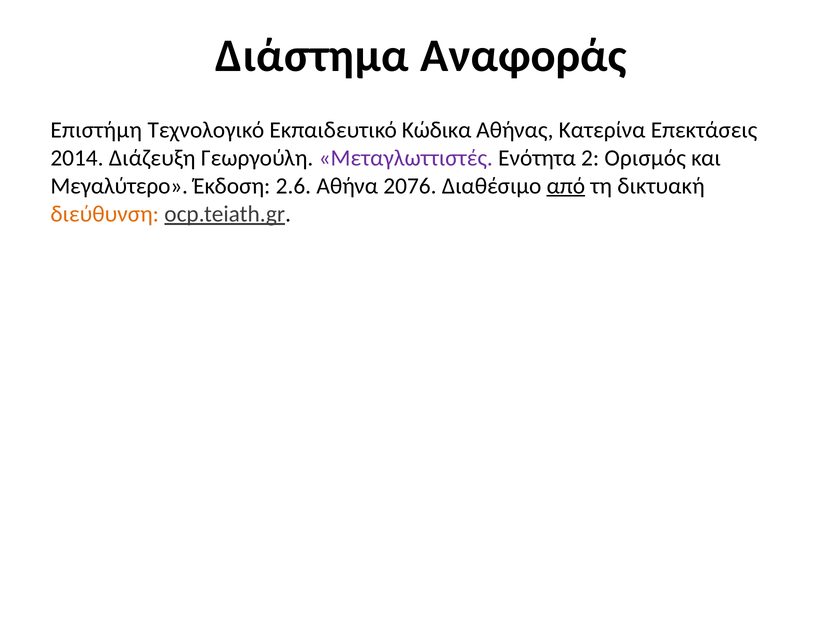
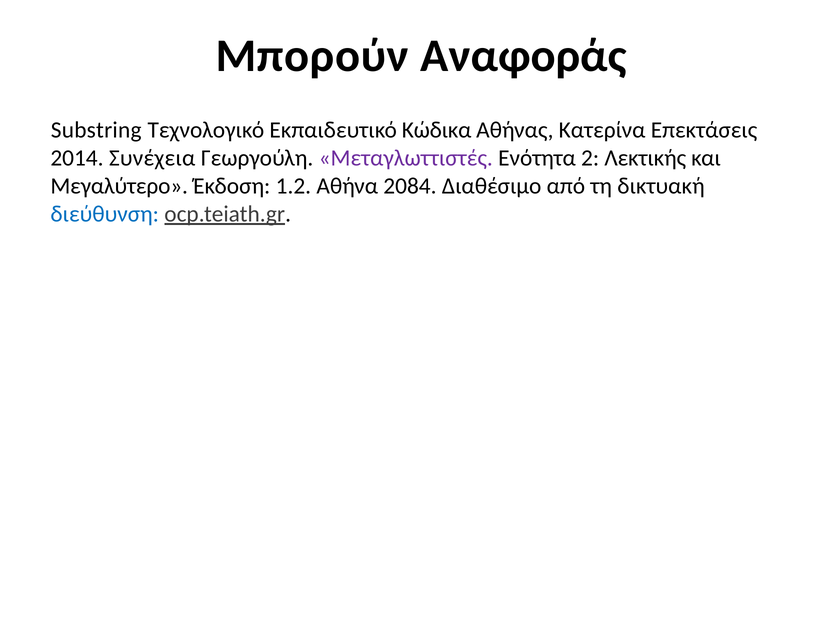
Διάστημα: Διάστημα -> Μπορούν
Επιστήμη: Επιστήμη -> Substring
Διάζευξη: Διάζευξη -> Συνέχεια
Ορισμός: Ορισμός -> Λεκτικής
2.6: 2.6 -> 1.2
2076: 2076 -> 2084
από underline: present -> none
διεύθυνση colour: orange -> blue
